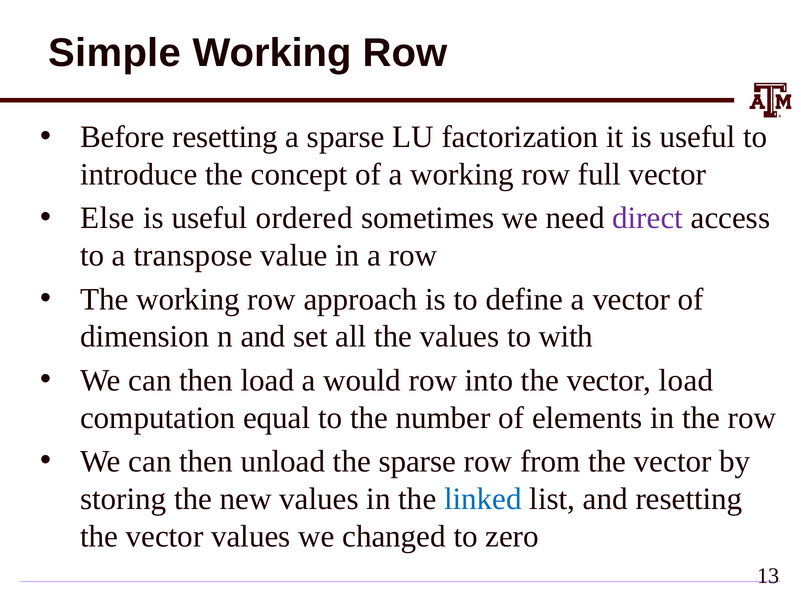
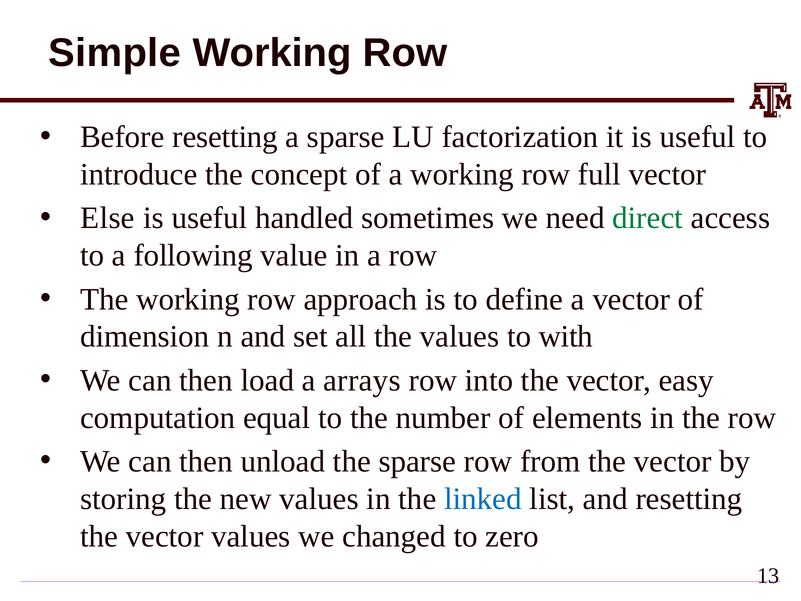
ordered: ordered -> handled
direct colour: purple -> green
transpose: transpose -> following
would: would -> arrays
vector load: load -> easy
